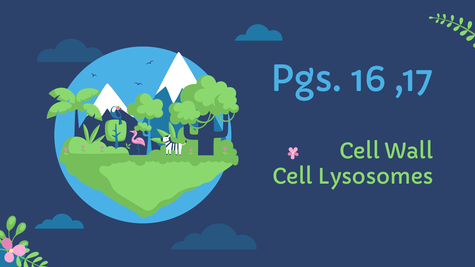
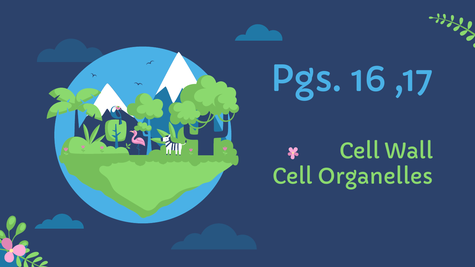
Lysosomes: Lysosomes -> Organelles
